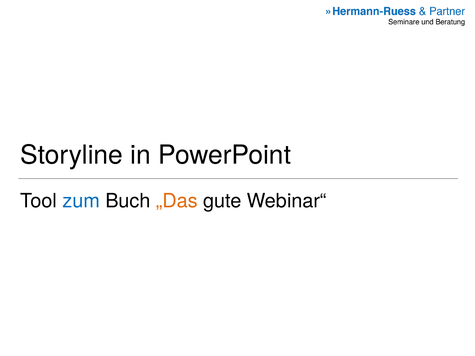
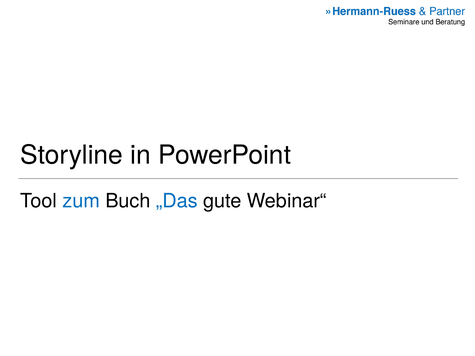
„Das colour: orange -> blue
